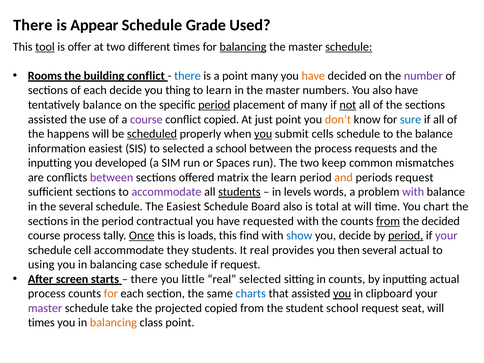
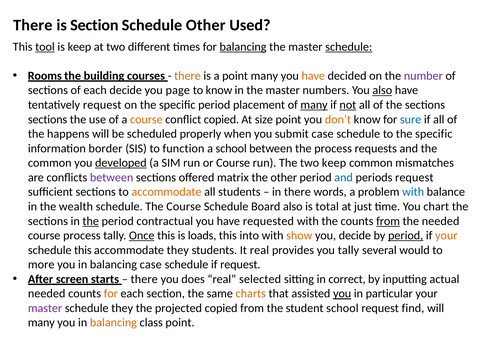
is Appear: Appear -> Section
Schedule Grade: Grade -> Other
is offer: offer -> keep
building conflict: conflict -> courses
there at (187, 76) colour: blue -> orange
thing: thing -> page
to learn: learn -> know
also at (382, 90) underline: none -> present
tentatively balance: balance -> request
period at (214, 105) underline: present -> none
many at (314, 105) underline: none -> present
assisted at (48, 119): assisted -> sections
course at (146, 119) colour: purple -> orange
just: just -> size
scheduled underline: present -> none
you at (263, 134) underline: present -> none
submit cells: cells -> case
to the balance: balance -> specific
information easiest: easiest -> border
to selected: selected -> function
inputting at (50, 163): inputting -> common
developed underline: none -> present
or Spaces: Spaces -> Course
the learn: learn -> other
and at (344, 177) colour: orange -> blue
accommodate at (166, 192) colour: purple -> orange
students at (239, 192) underline: present -> none
in levels: levels -> there
with at (413, 192) colour: purple -> blue
the several: several -> wealth
The Easiest: Easiest -> Course
at will: will -> just
the at (91, 221) underline: none -> present
the decided: decided -> needed
find: find -> into
show colour: blue -> orange
your at (446, 236) colour: purple -> orange
schedule cell: cell -> this
you then: then -> tally
several actual: actual -> would
using: using -> more
little: little -> does
in counts: counts -> correct
process at (47, 294): process -> needed
charts colour: blue -> orange
clipboard: clipboard -> particular
schedule take: take -> they
seat: seat -> find
times at (41, 323): times -> many
